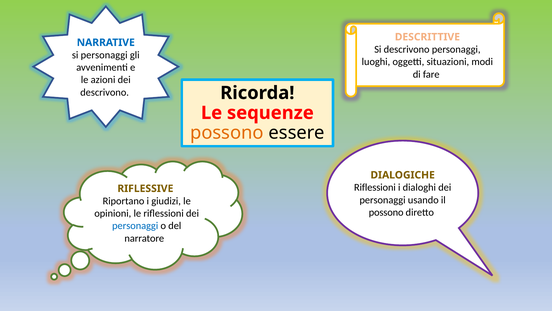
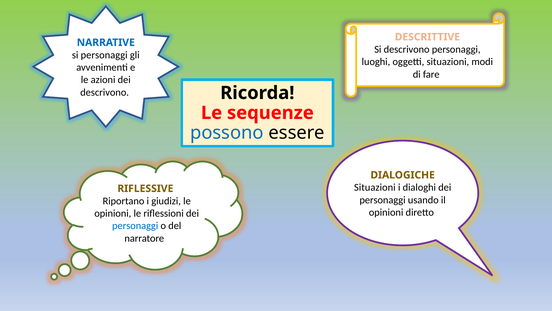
possono at (227, 133) colour: orange -> blue
Riflessioni at (375, 187): Riflessioni -> Situazioni
possono at (386, 212): possono -> opinioni
